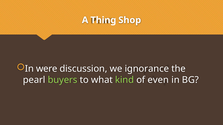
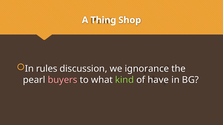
were: were -> rules
buyers colour: light green -> pink
even: even -> have
